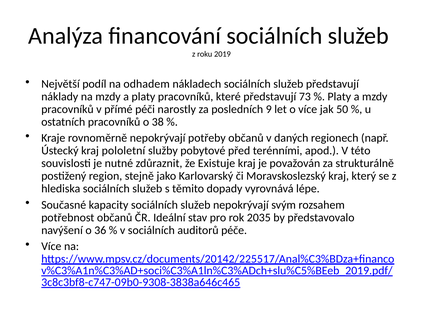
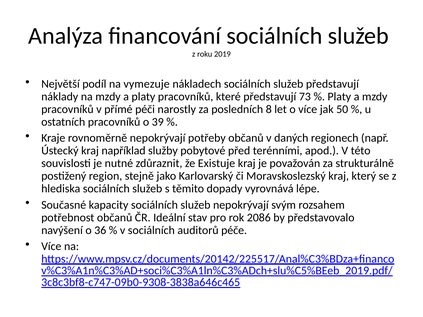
odhadem: odhadem -> vymezuje
9: 9 -> 8
38: 38 -> 39
pololetní: pololetní -> například
2035: 2035 -> 2086
